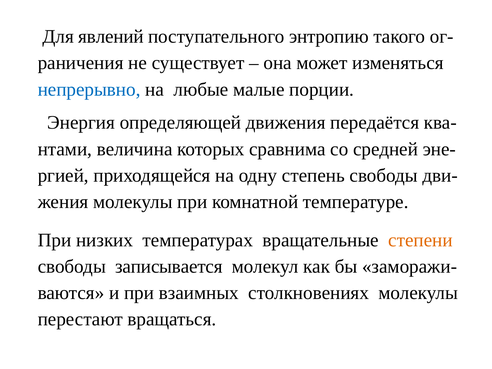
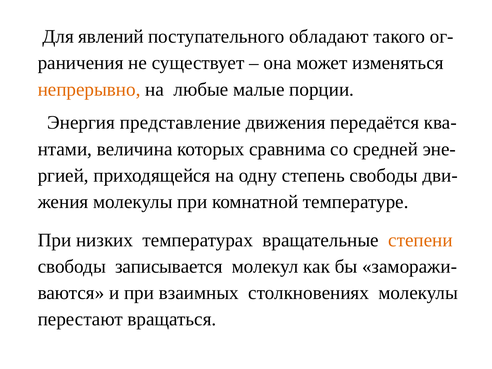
энтропию: энтропию -> обладают
непрерывно colour: blue -> orange
определяющей: определяющей -> представление
